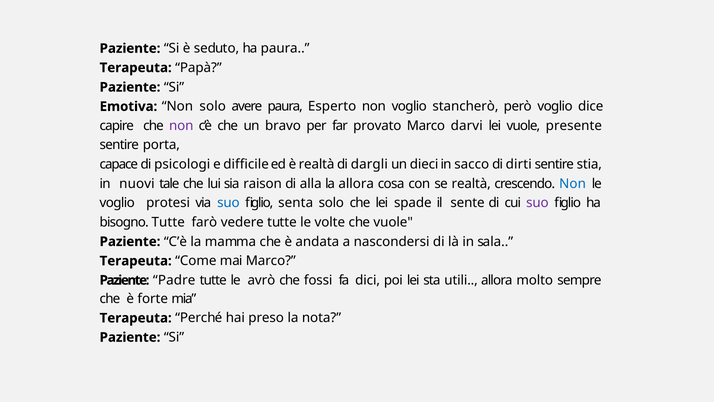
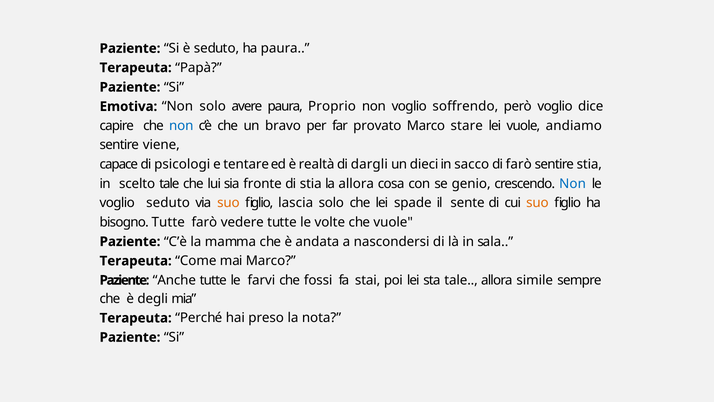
Esperto: Esperto -> Proprio
stancherò: stancherò -> soffrendo
non at (181, 126) colour: purple -> blue
darvi: darvi -> stare
presente: presente -> andiamo
porta: porta -> viene
difficile: difficile -> tentare
di dirti: dirti -> farò
nuovi: nuovi -> scelto
raison: raison -> fronte
di alla: alla -> stia
se realtà: realtà -> genio
voglio protesi: protesi -> seduto
suo at (228, 203) colour: blue -> orange
senta: senta -> lascia
suo at (537, 203) colour: purple -> orange
Padre: Padre -> Anche
avrò: avrò -> farvi
dici: dici -> stai
sta utili: utili -> tale
molto: molto -> simile
forte: forte -> degli
